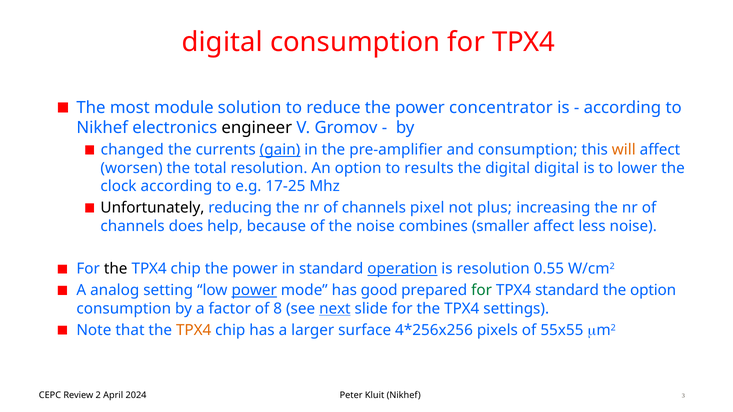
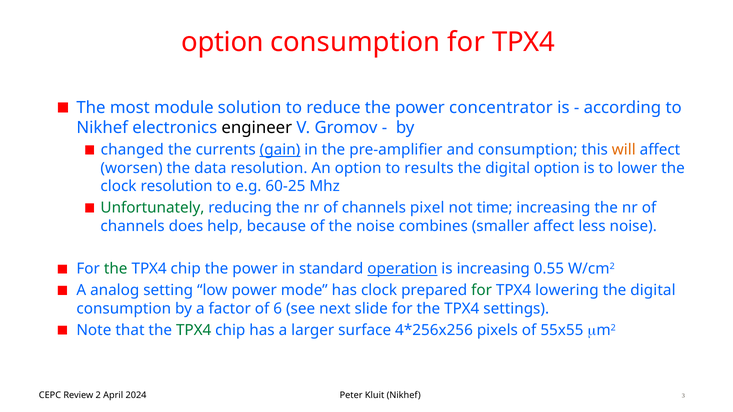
digital at (222, 42): digital -> option
total: total -> data
digital digital: digital -> option
clock according: according -> resolution
17-25: 17-25 -> 60-25
Unfortunately colour: black -> green
plus: plus -> time
the at (116, 269) colour: black -> green
is resolution: resolution -> increasing
power at (254, 291) underline: present -> none
has good: good -> clock
TPX4 standard: standard -> lowering
option at (653, 291): option -> digital
8: 8 -> 6
next underline: present -> none
TPX4 at (194, 330) colour: orange -> green
